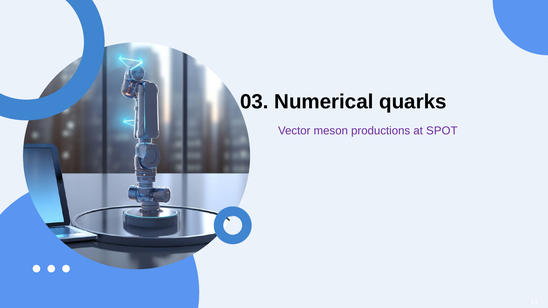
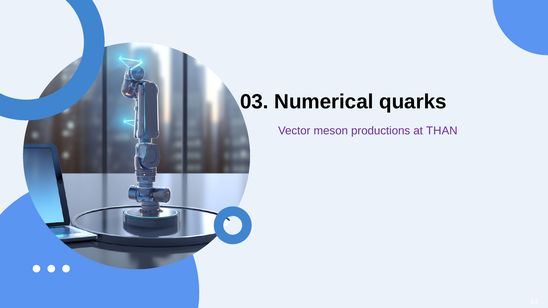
SPOT: SPOT -> THAN
